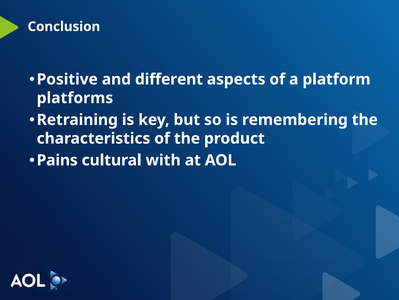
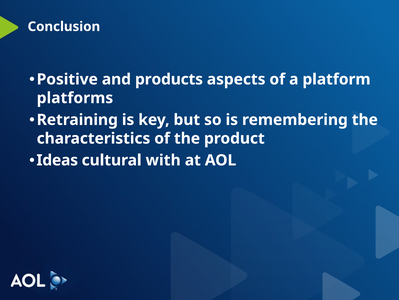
different: different -> products
Pains: Pains -> Ideas
